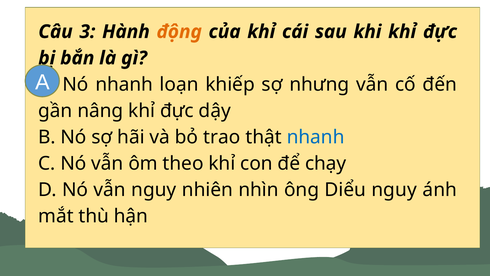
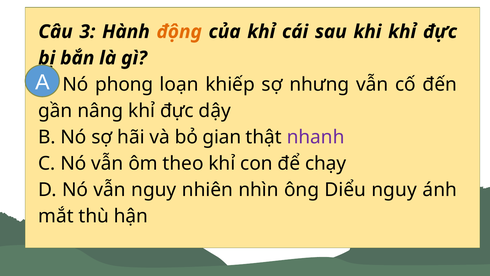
Nó nhanh: nhanh -> phong
trao: trao -> gian
nhanh at (316, 137) colour: blue -> purple
